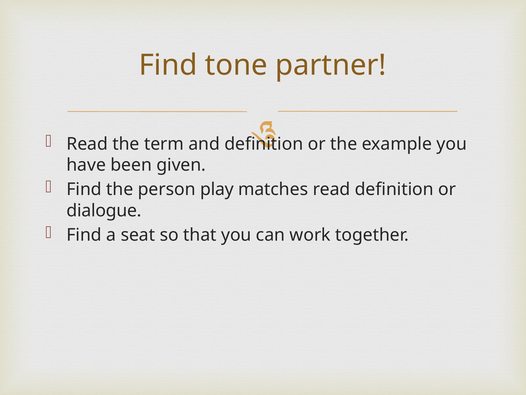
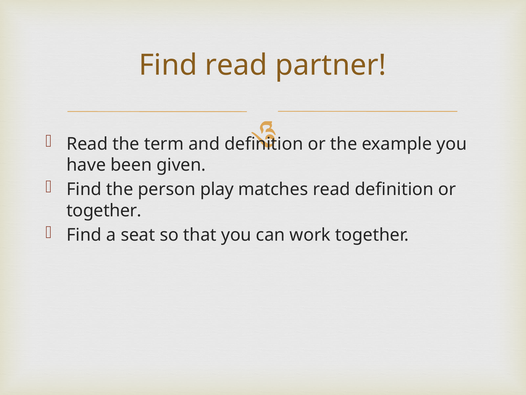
Find tone: tone -> read
dialogue at (104, 210): dialogue -> together
